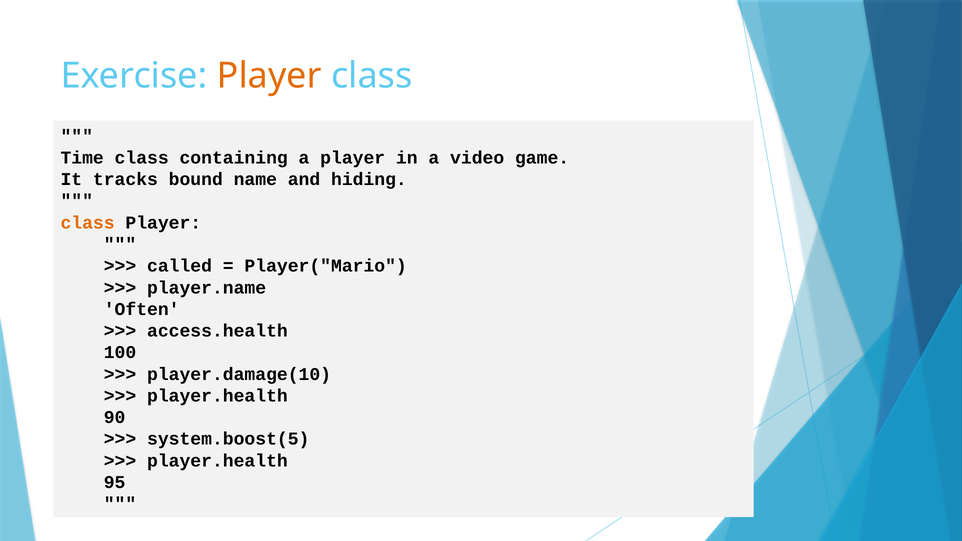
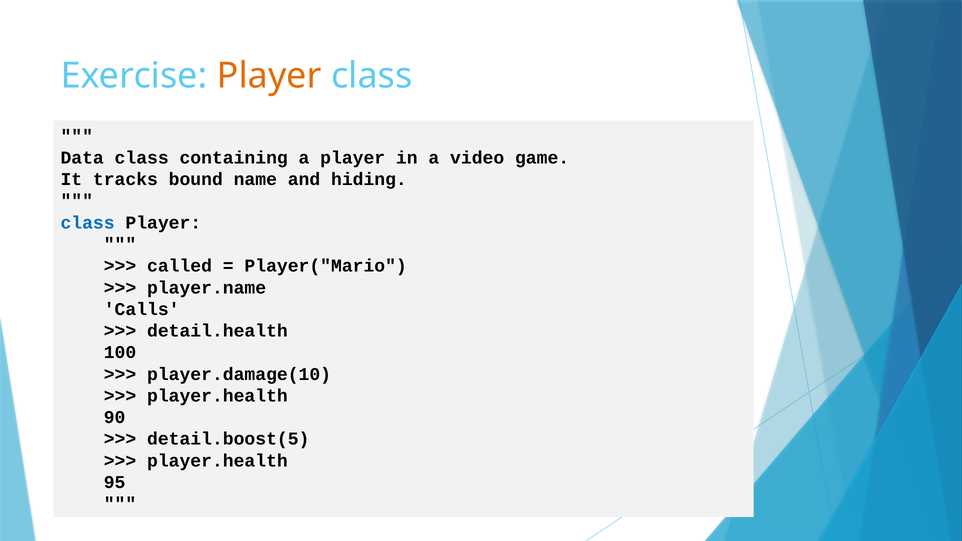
Time: Time -> Data
class at (88, 223) colour: orange -> blue
Often: Often -> Calls
access.health: access.health -> detail.health
system.boost(5: system.boost(5 -> detail.boost(5
